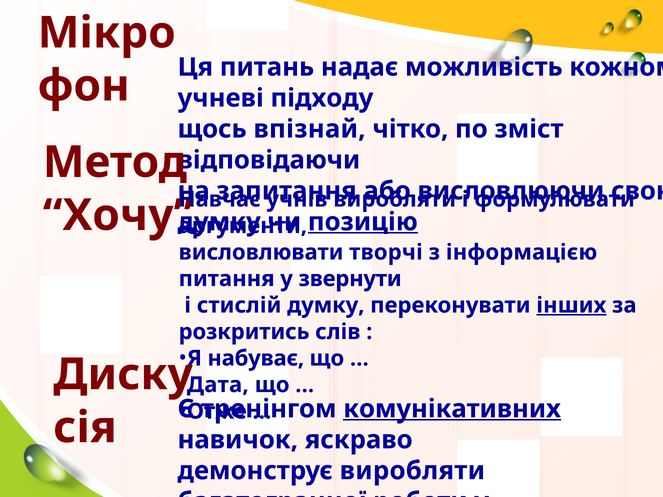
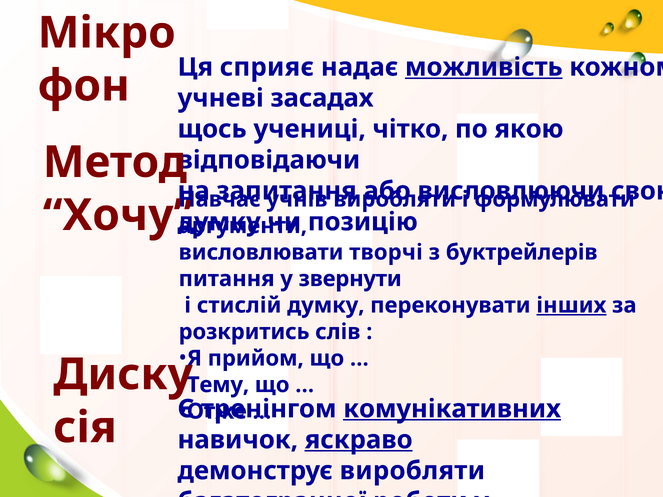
питань: питань -> сприяє
можливість underline: none -> present
підходу: підходу -> засадах
впізнай: впізнай -> учениці
зміст: зміст -> якою
позицію underline: present -> none
інформацією: інформацією -> буктрейлерів
набуває: набуває -> прийом
Дата: Дата -> Тему
яскраво underline: none -> present
